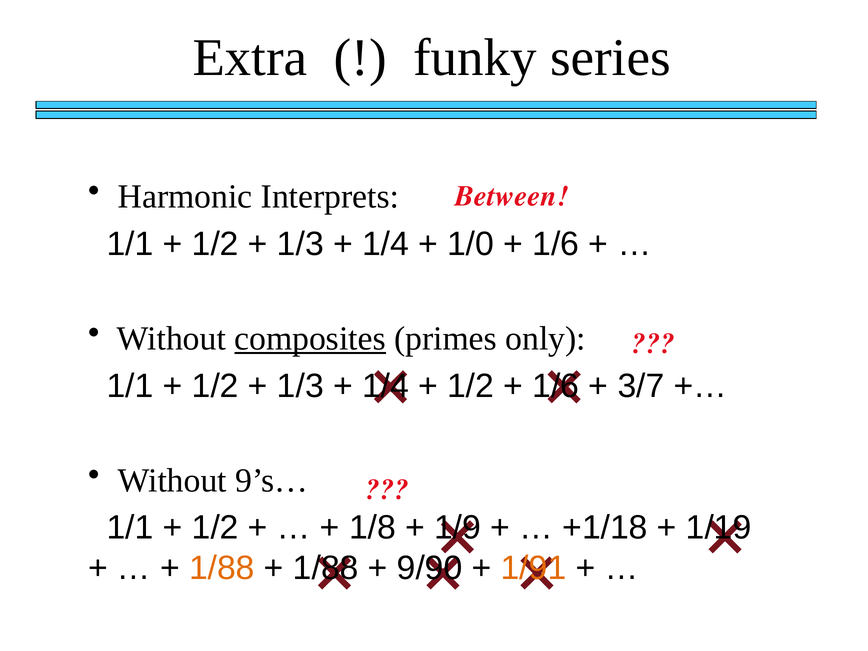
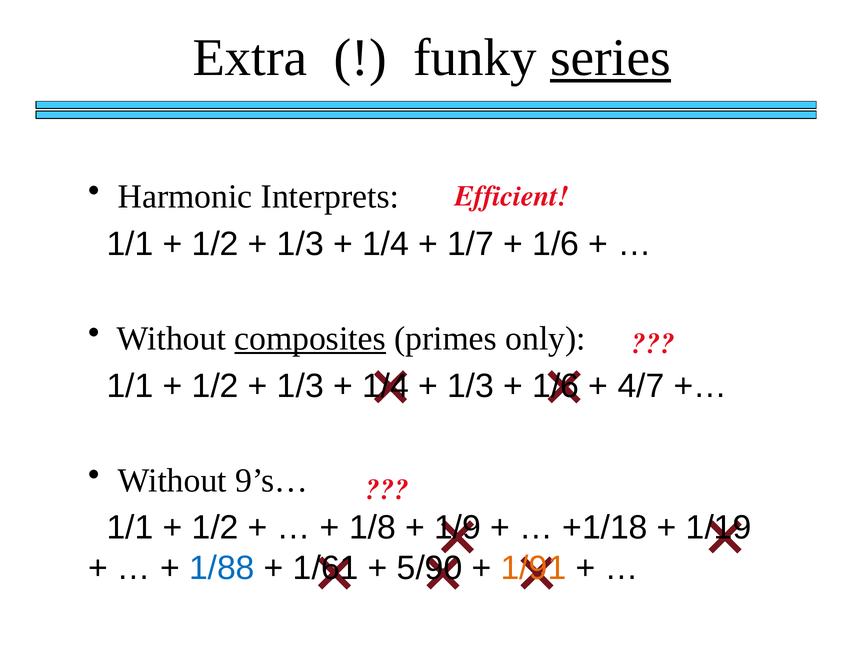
series underline: none -> present
Between: Between -> Efficient
1/0: 1/0 -> 1/7
1/2 at (471, 386): 1/2 -> 1/3
3/7: 3/7 -> 4/7
1/88 at (222, 568) colour: orange -> blue
1/88 at (326, 568): 1/88 -> 1/61
9/90: 9/90 -> 5/90
